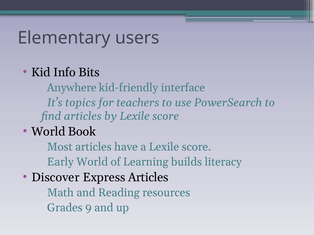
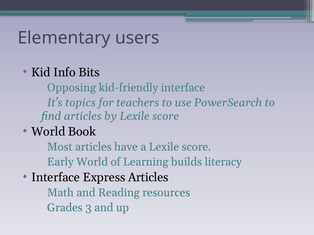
Anywhere: Anywhere -> Opposing
Discover at (56, 178): Discover -> Interface
9: 9 -> 3
